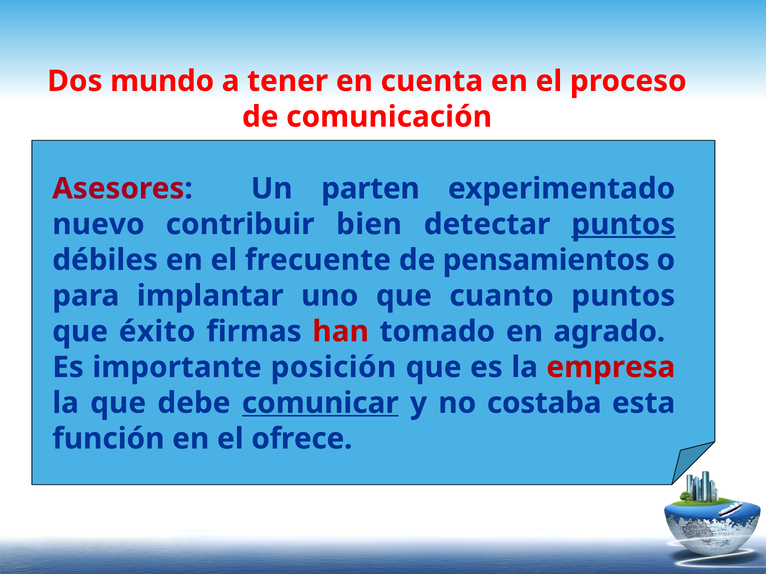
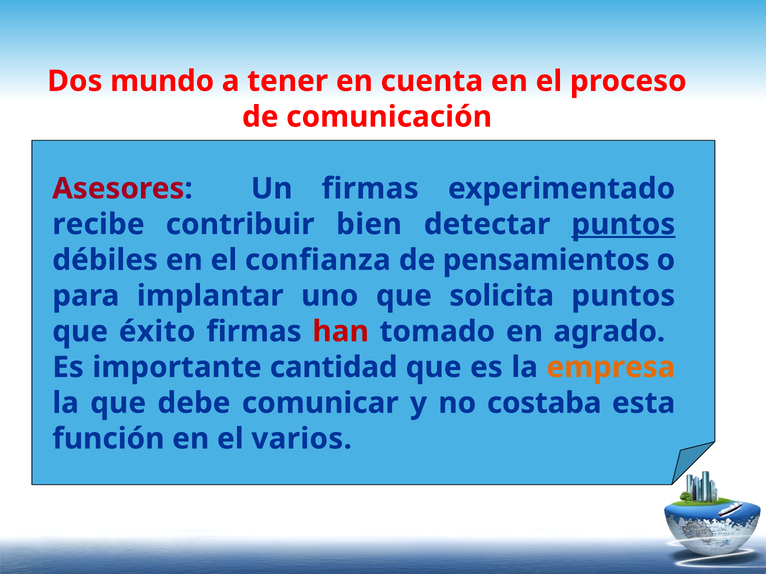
Un parten: parten -> firmas
nuevo: nuevo -> recibe
frecuente: frecuente -> confianza
cuanto: cuanto -> solicita
posición: posición -> cantidad
empresa colour: red -> orange
comunicar underline: present -> none
ofrece: ofrece -> varios
